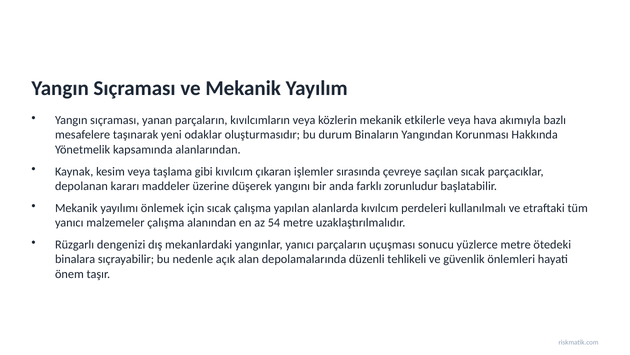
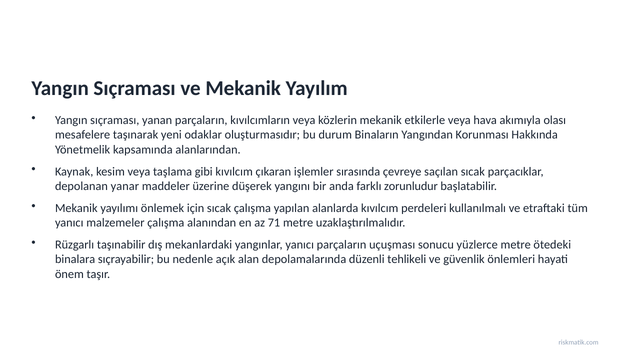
bazlı: bazlı -> olası
kararı: kararı -> yanar
54: 54 -> 71
dengenizi: dengenizi -> taşınabilir
